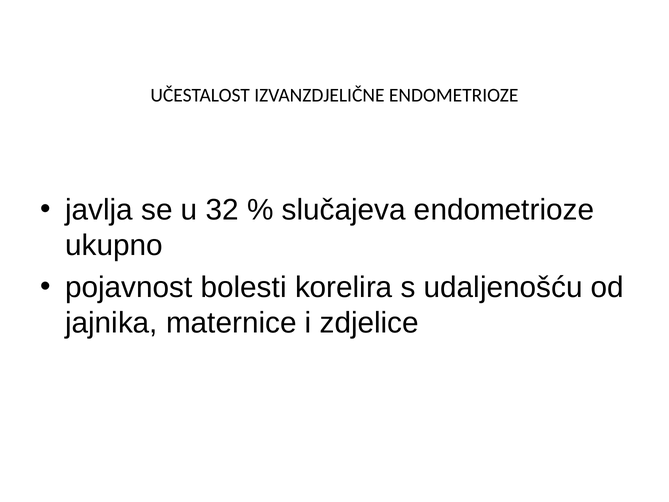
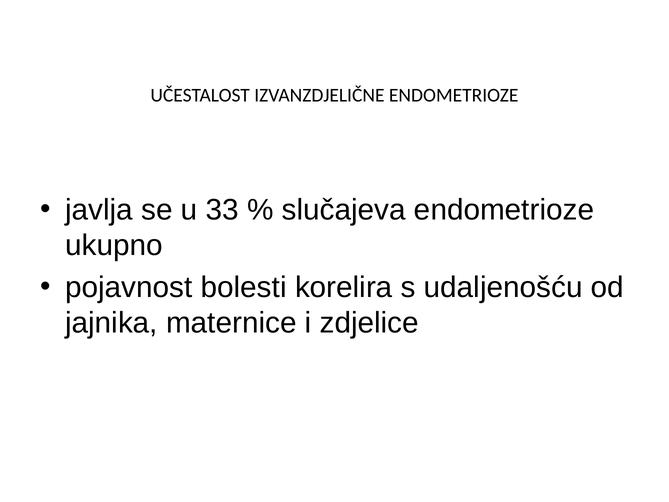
32: 32 -> 33
